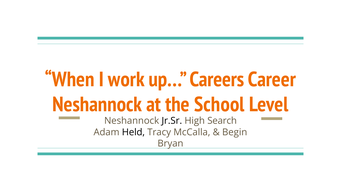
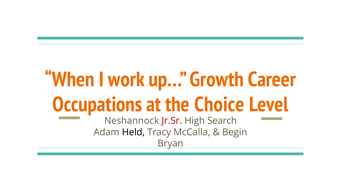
Careers: Careers -> Growth
Neshannock at (97, 104): Neshannock -> Occupations
School: School -> Choice
Jr.Sr colour: black -> red
